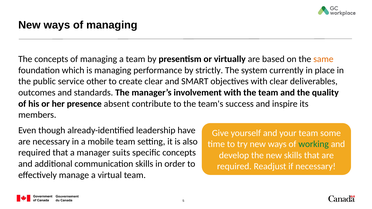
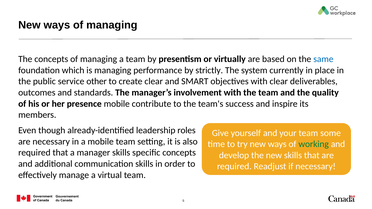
same colour: orange -> blue
presence absent: absent -> mobile
have: have -> roles
manager suits: suits -> skills
